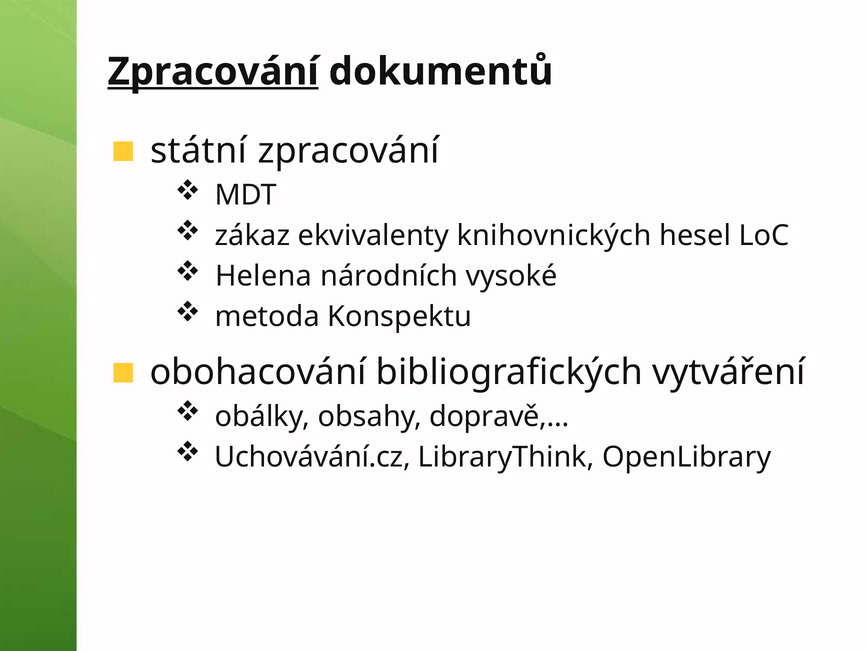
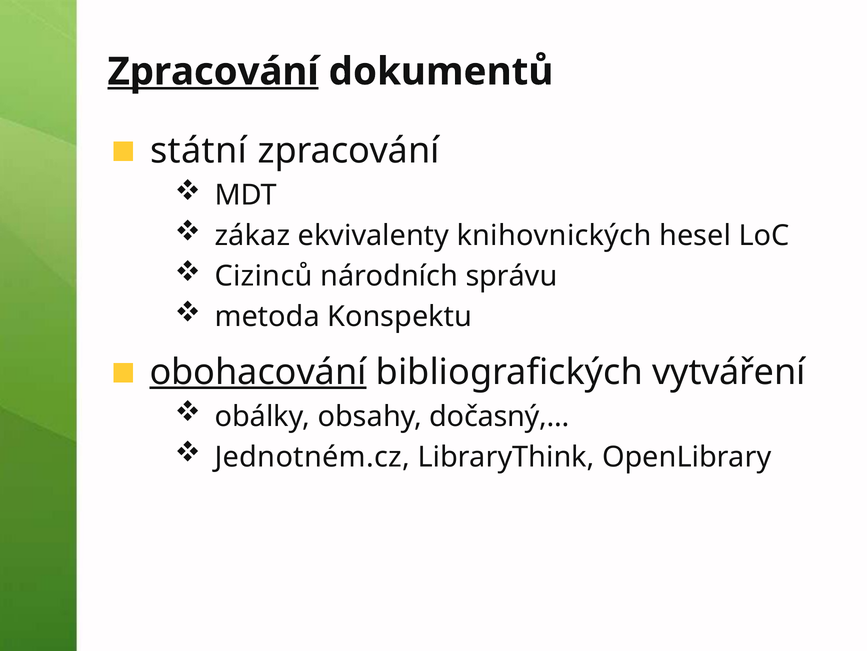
Helena: Helena -> Cizinců
vysoké: vysoké -> správu
obohacování underline: none -> present
dopravě: dopravě -> dočasný
Uchovávání.cz: Uchovávání.cz -> Jednotném.cz
